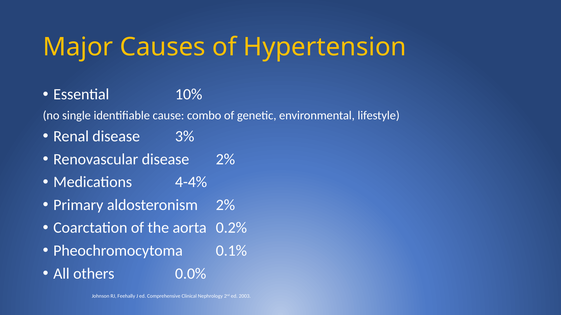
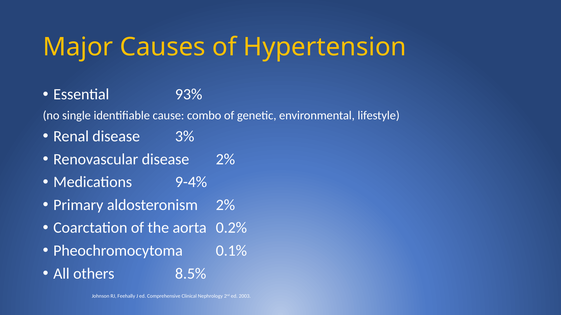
10%: 10% -> 93%
4-4%: 4-4% -> 9-4%
0.0%: 0.0% -> 8.5%
